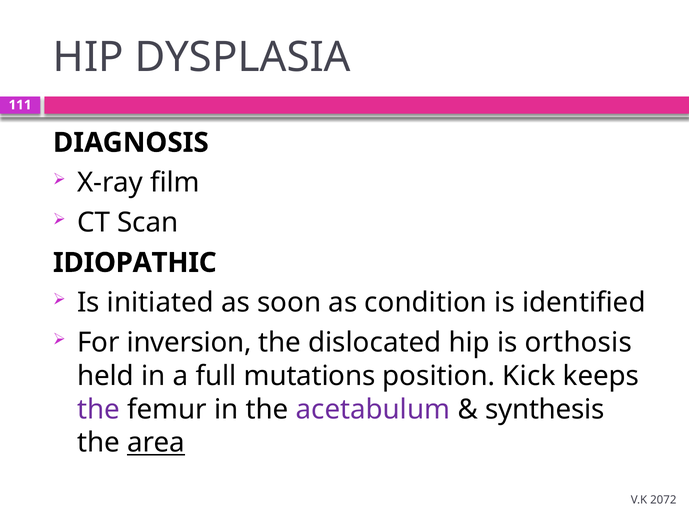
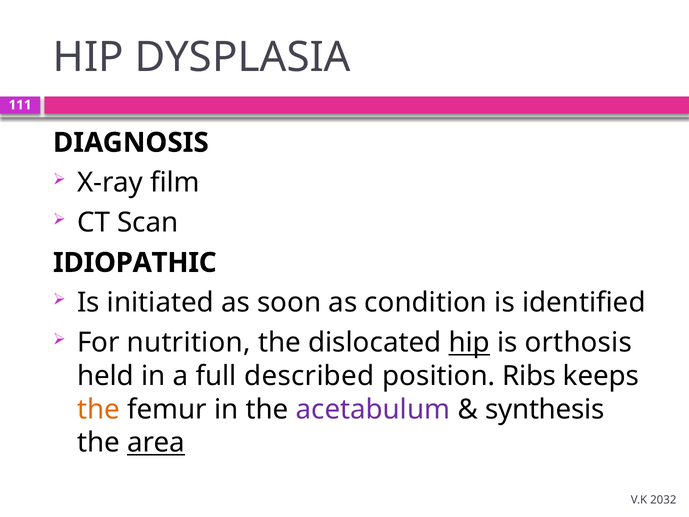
inversion: inversion -> nutrition
hip at (469, 343) underline: none -> present
mutations: mutations -> described
Kick: Kick -> Ribs
the at (98, 409) colour: purple -> orange
2072: 2072 -> 2032
